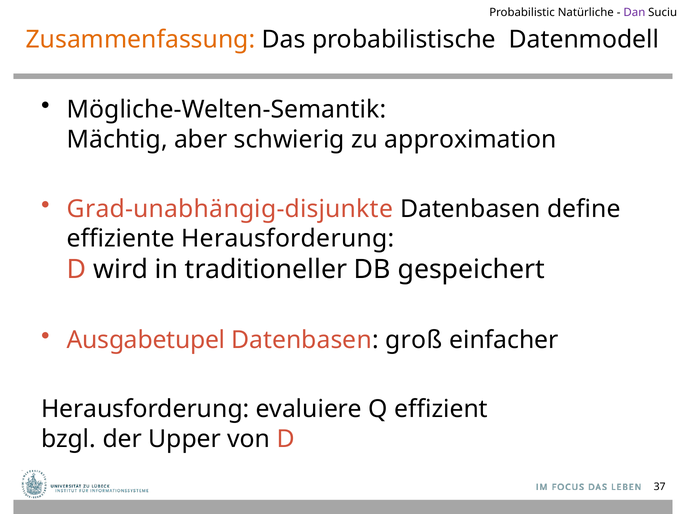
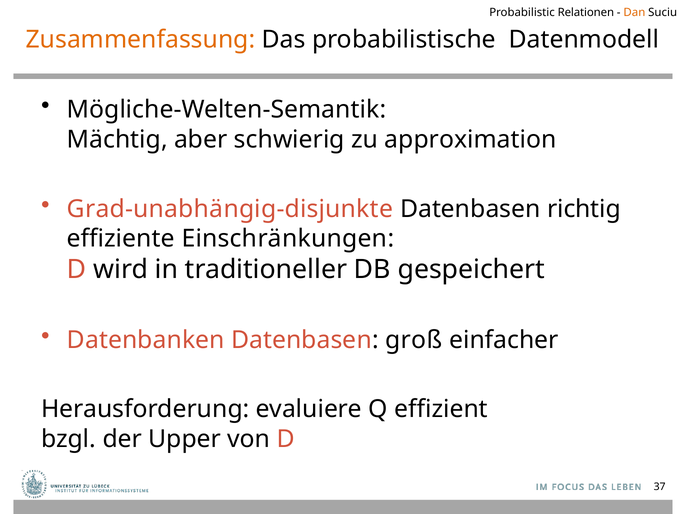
Natürliche: Natürliche -> Relationen
Dan colour: purple -> orange
define: define -> richtig
effiziente Herausforderung: Herausforderung -> Einschränkungen
Ausgabetupel: Ausgabetupel -> Datenbanken
